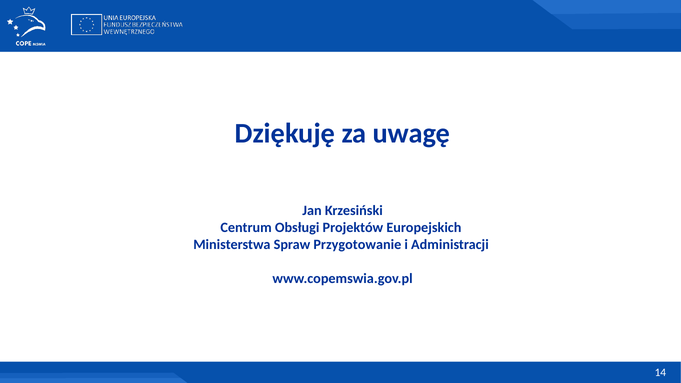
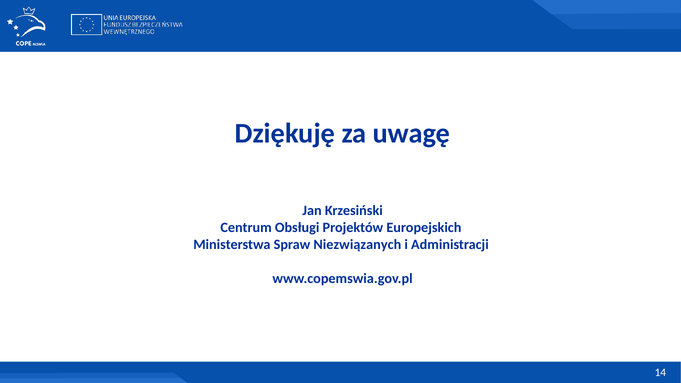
Przygotowanie: Przygotowanie -> Niezwiązanych
